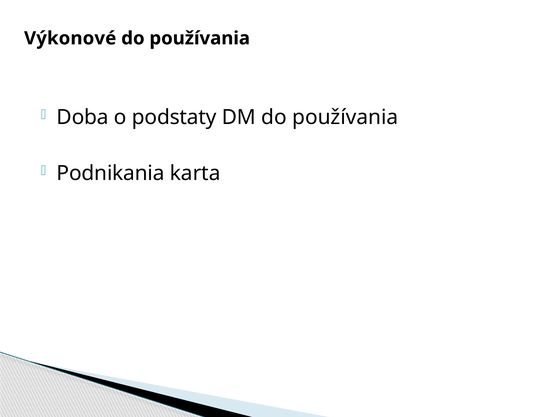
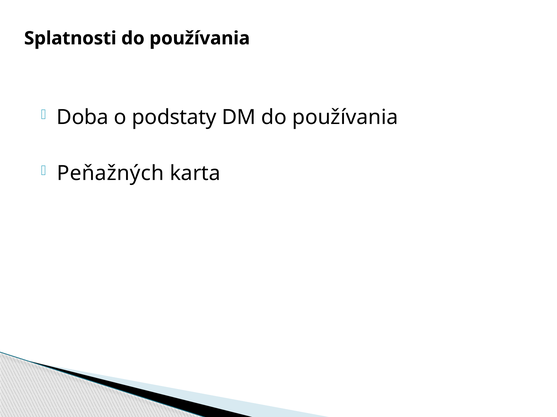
Výkonové: Výkonové -> Splatnosti
Podnikania: Podnikania -> Peňažných
